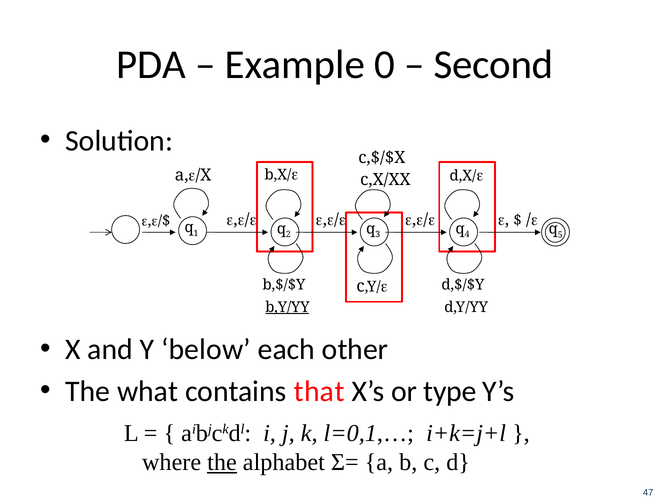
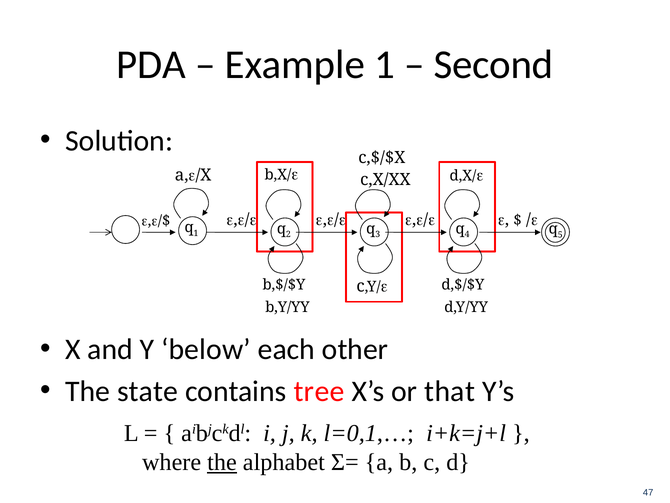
Example 0: 0 -> 1
b,Y/YY underline: present -> none
what: what -> state
that: that -> tree
type: type -> that
